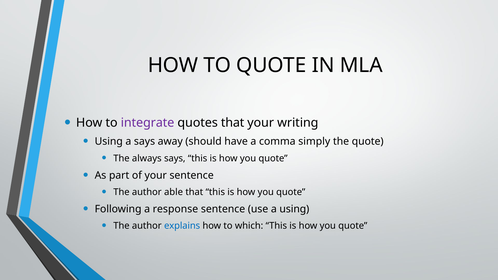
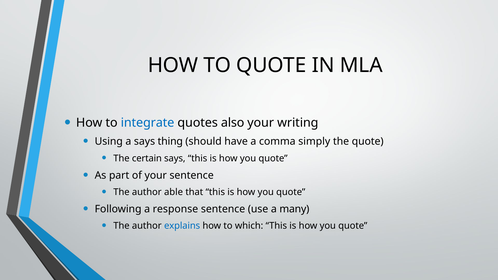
integrate colour: purple -> blue
quotes that: that -> also
away: away -> thing
always: always -> certain
a using: using -> many
